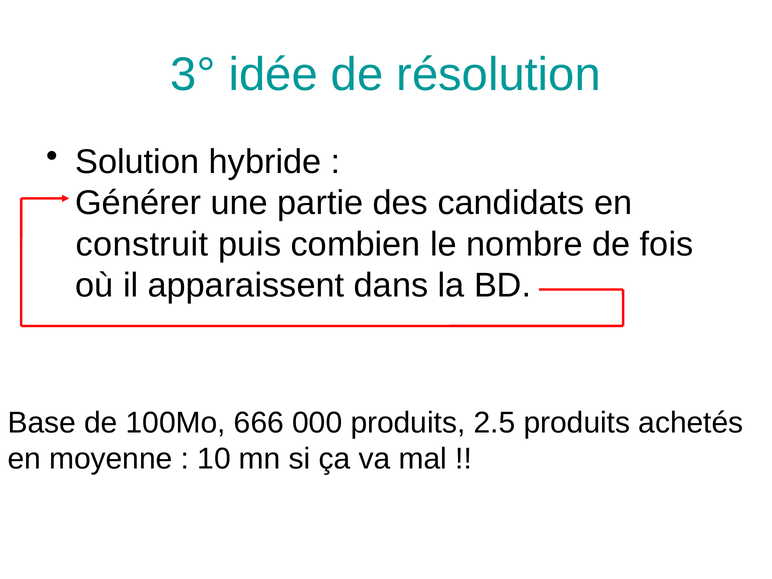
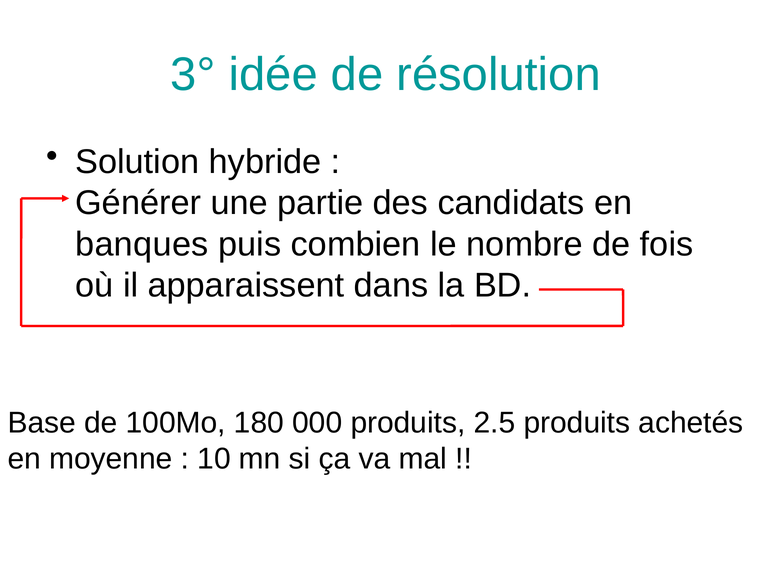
construit: construit -> banques
666: 666 -> 180
